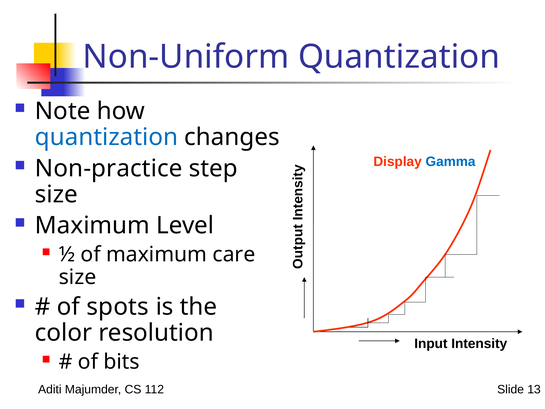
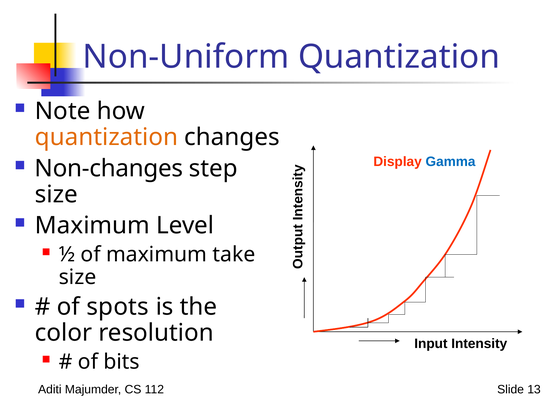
quantization at (107, 137) colour: blue -> orange
Non-practice: Non-practice -> Non-changes
care: care -> take
